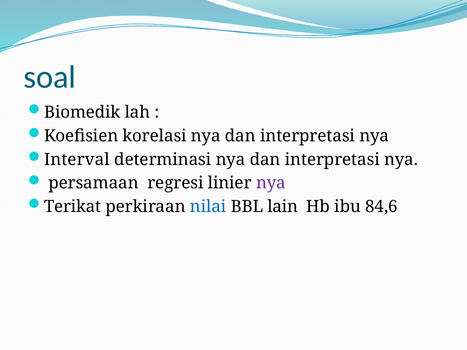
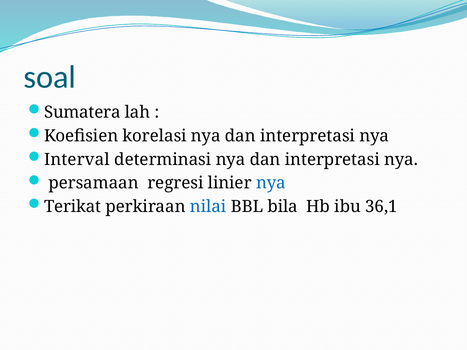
Biomedik: Biomedik -> Sumatera
nya at (271, 183) colour: purple -> blue
lain: lain -> bila
84,6: 84,6 -> 36,1
